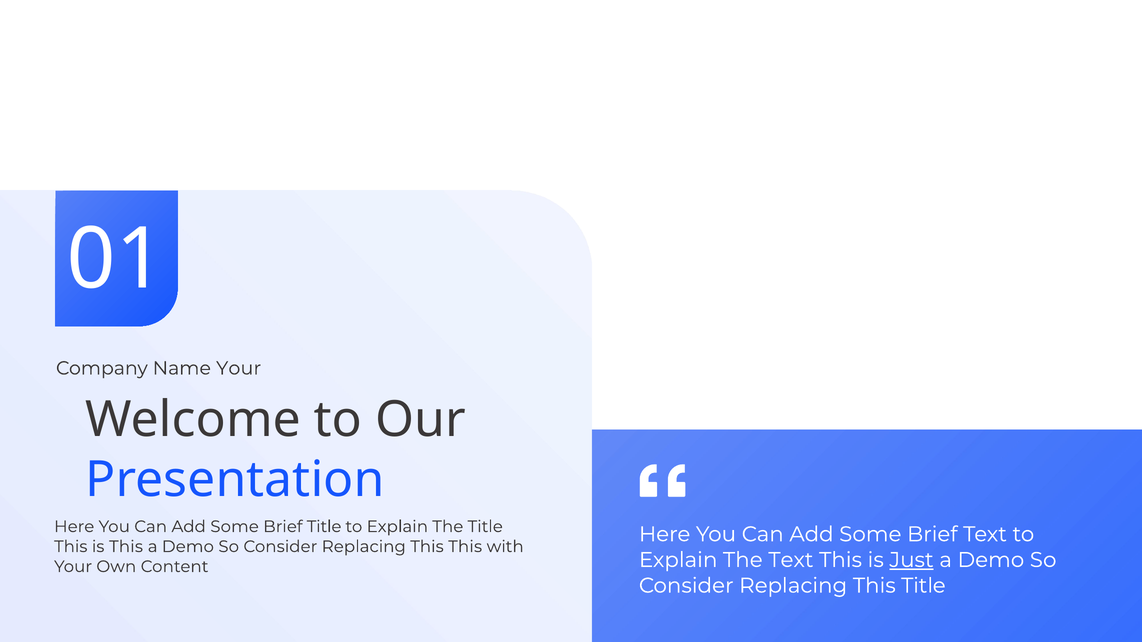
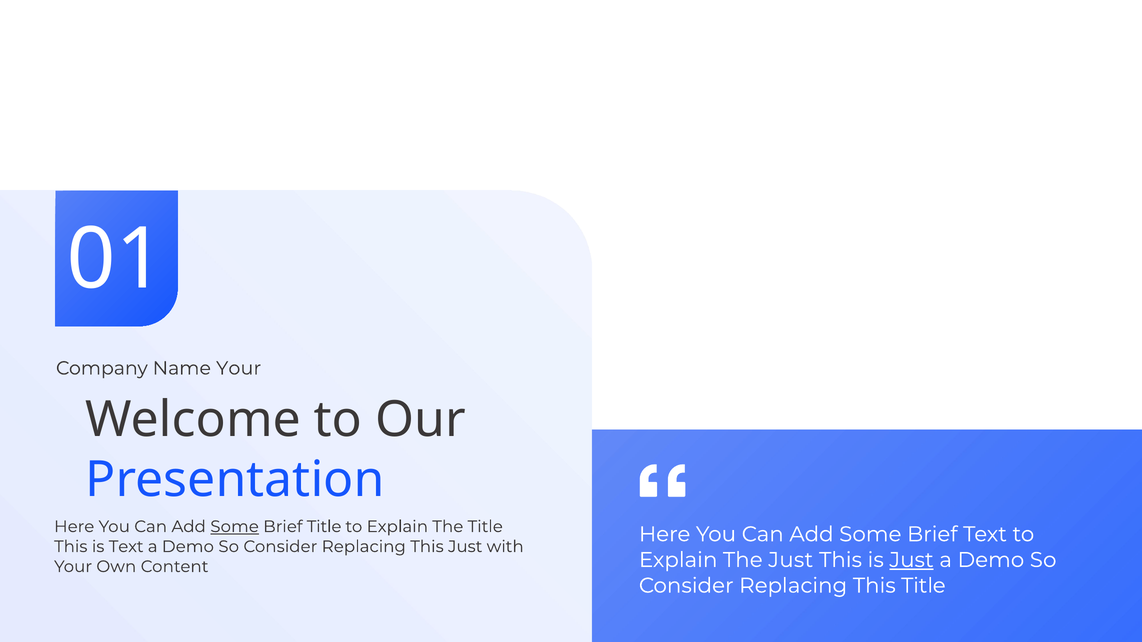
Some at (235, 527) underline: none -> present
is This: This -> Text
This This: This -> Just
The Text: Text -> Just
